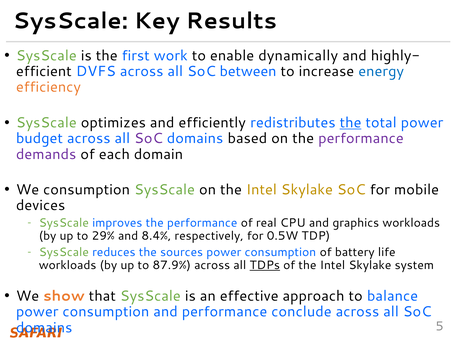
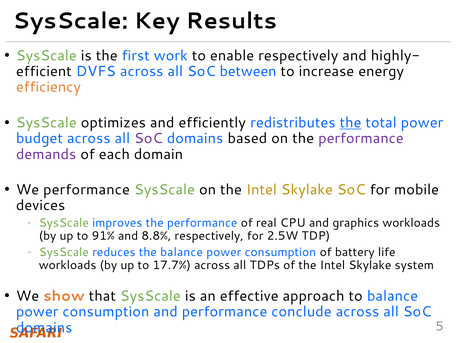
enable dynamically: dynamically -> respectively
energy colour: blue -> black
We consumption: consumption -> performance
29%: 29% -> 91%
8.4%: 8.4% -> 8.8%
0.5W: 0.5W -> 2.5W
the sources: sources -> balance
87.9%: 87.9% -> 17.7%
TDPs underline: present -> none
